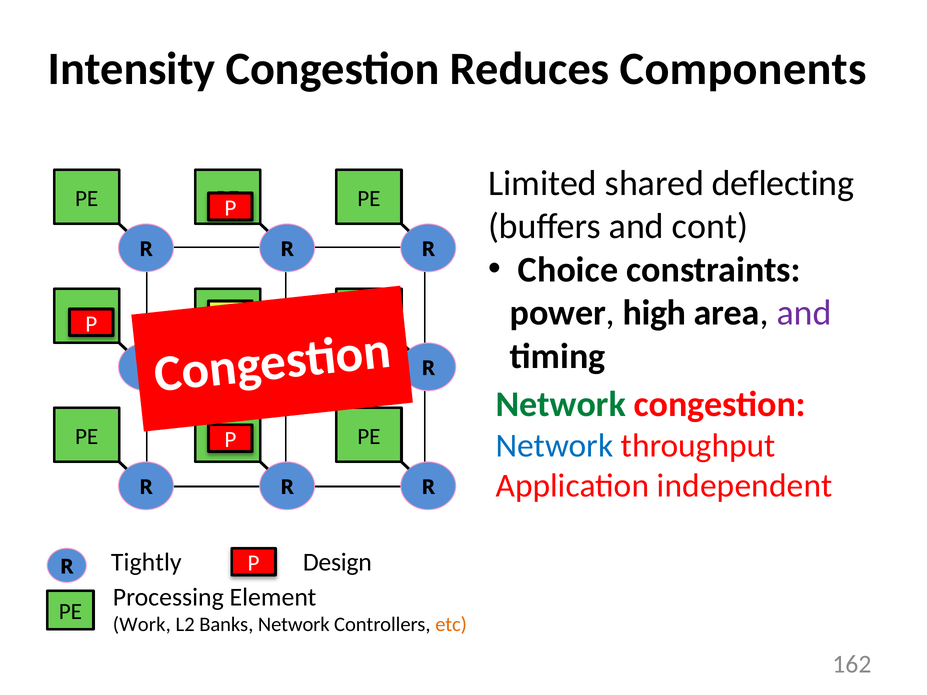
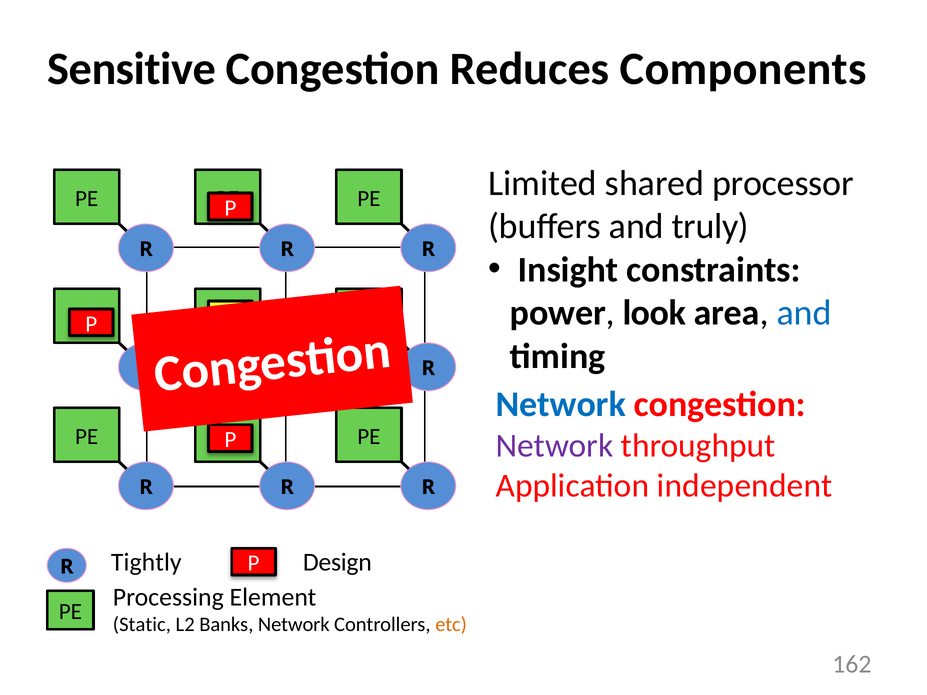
Intensity: Intensity -> Sensitive
deflecting: deflecting -> processor
cont: cont -> truly
Choice: Choice -> Insight
high: high -> look
and at (804, 313) colour: purple -> blue
Network at (561, 404) colour: green -> blue
Network at (554, 446) colour: blue -> purple
Work: Work -> Static
